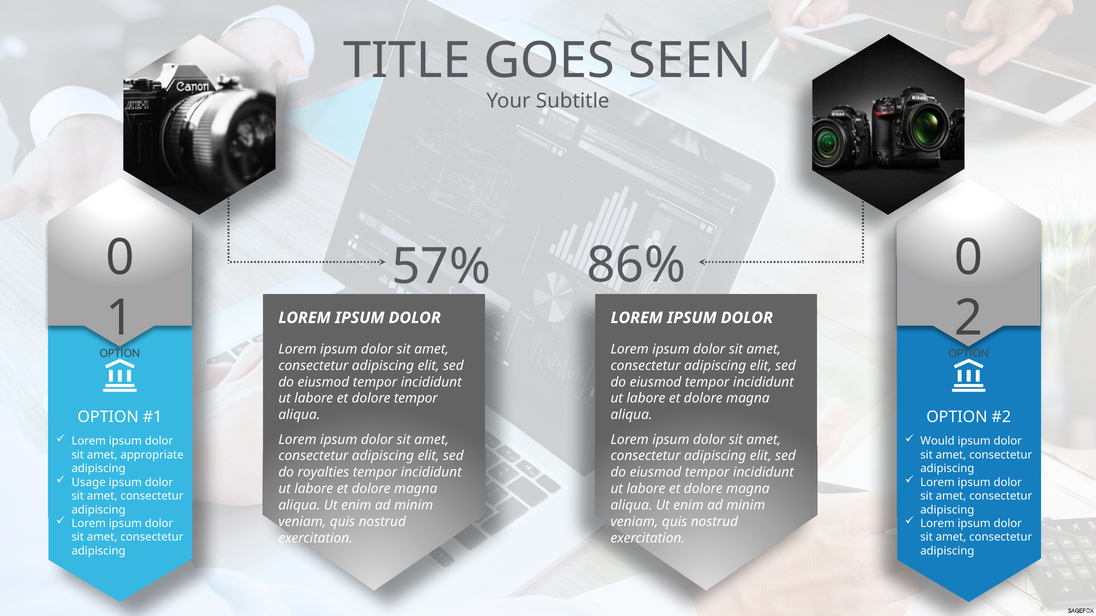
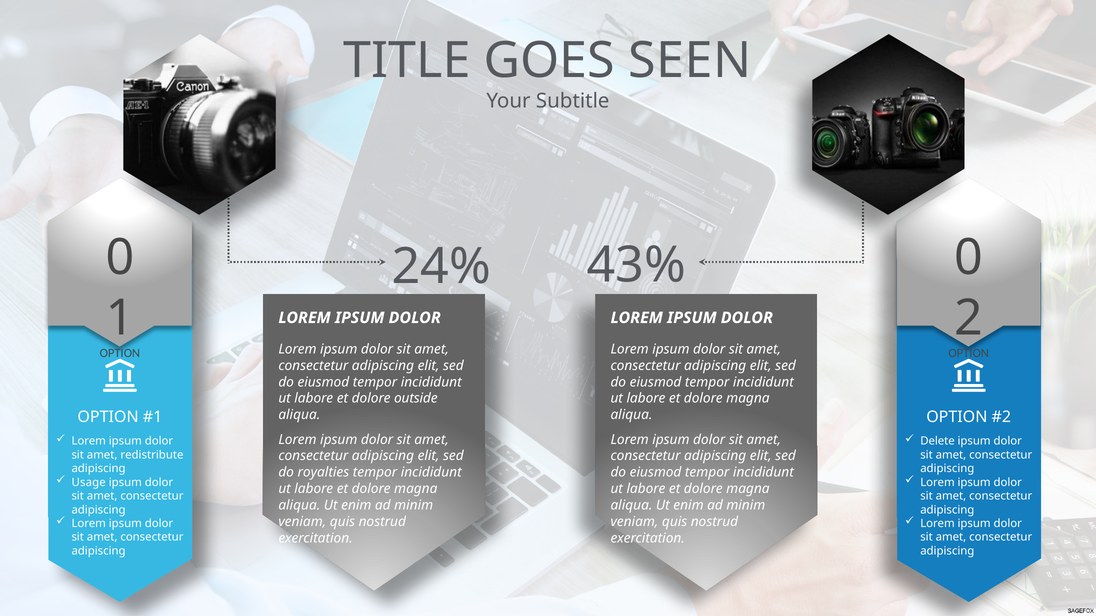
86%: 86% -> 43%
57%: 57% -> 24%
dolore tempor: tempor -> outside
Would: Would -> Delete
appropriate: appropriate -> redistribute
